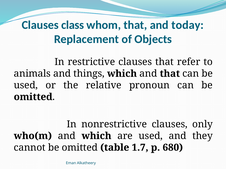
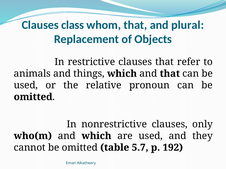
today: today -> plural
1.7: 1.7 -> 5.7
680: 680 -> 192
